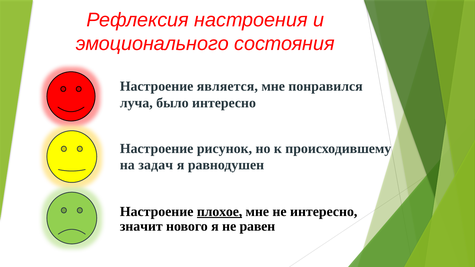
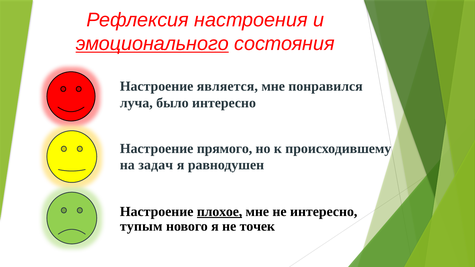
эмоционального underline: none -> present
рисунок: рисунок -> прямого
значит: значит -> тупым
равен: равен -> точек
